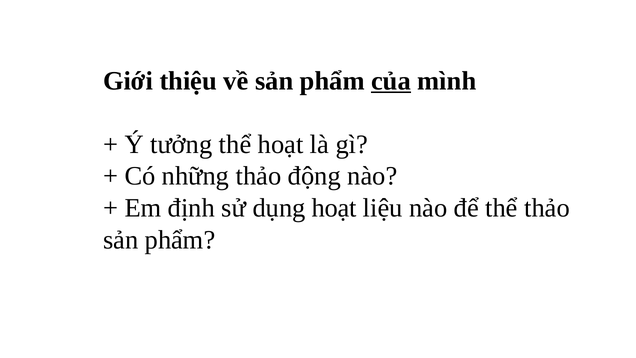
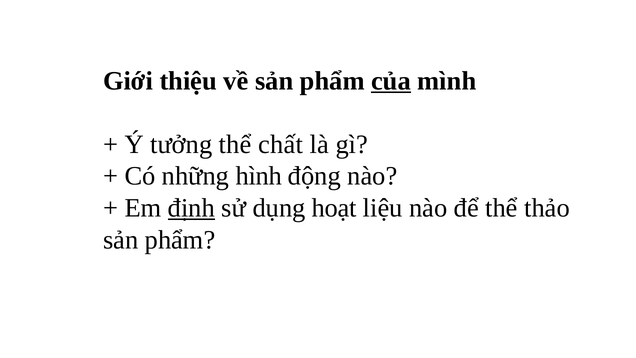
thể hoạt: hoạt -> chất
những thảo: thảo -> hình
định underline: none -> present
